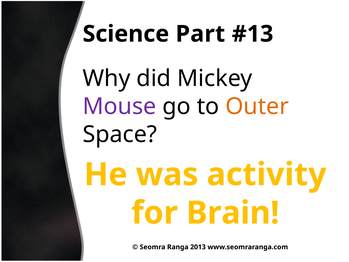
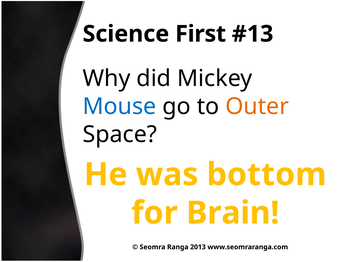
Part: Part -> First
Mouse colour: purple -> blue
activity: activity -> bottom
